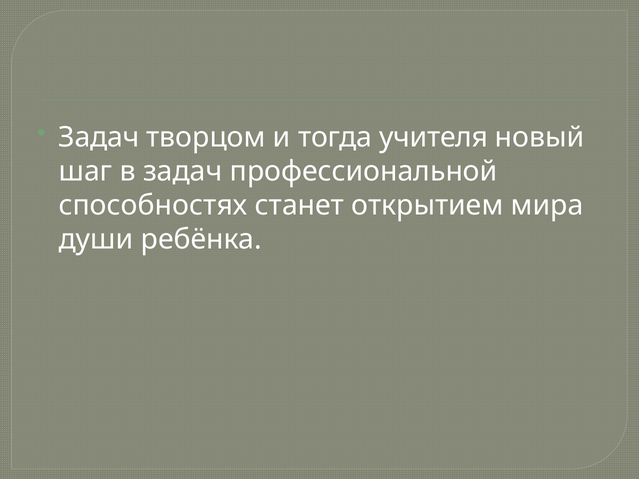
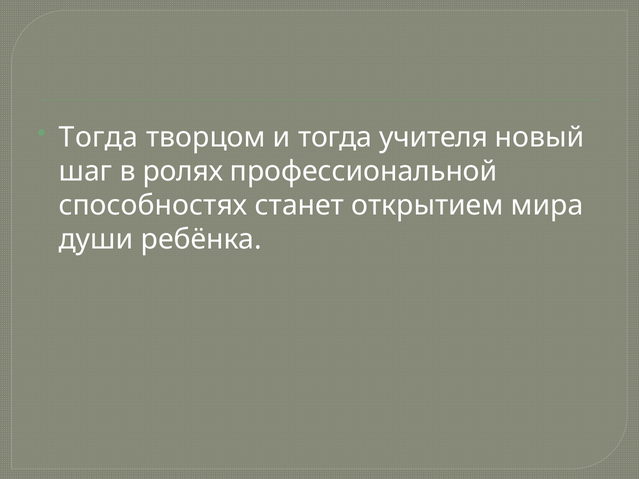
Задач at (99, 137): Задач -> Тогда
в задач: задач -> ролях
